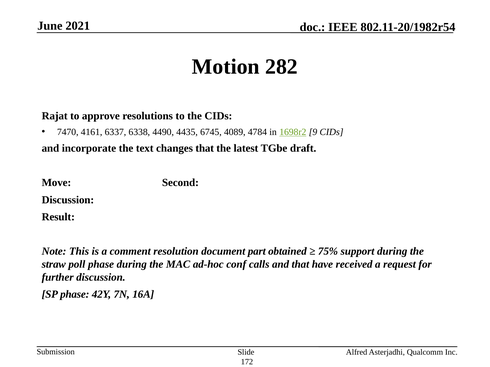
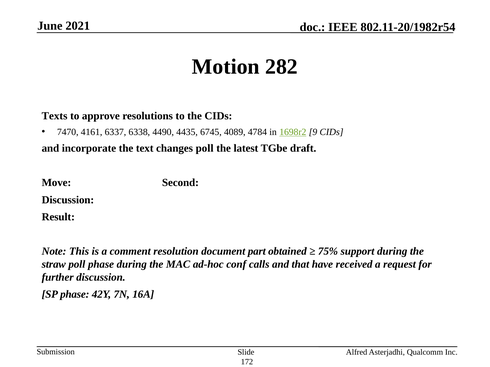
Rajat: Rajat -> Texts
changes that: that -> poll
